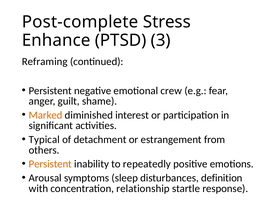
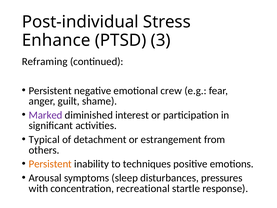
Post-complete: Post-complete -> Post-individual
Marked colour: orange -> purple
repeatedly: repeatedly -> techniques
definition: definition -> pressures
relationship: relationship -> recreational
